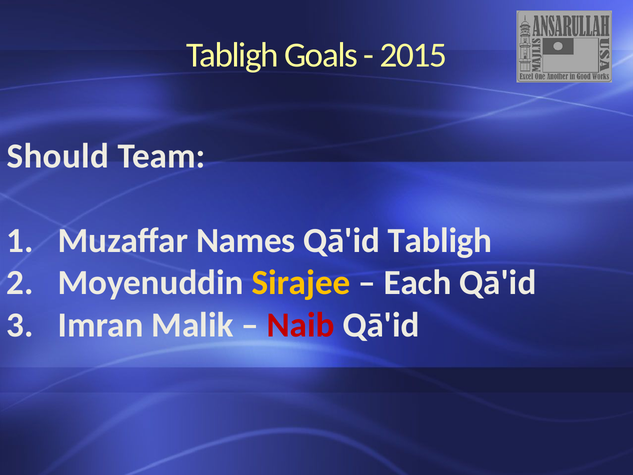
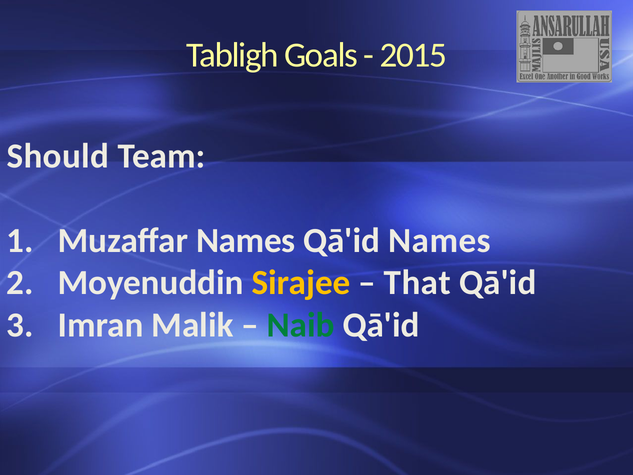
Qā'id Tabligh: Tabligh -> Names
Each: Each -> That
Naib colour: red -> green
